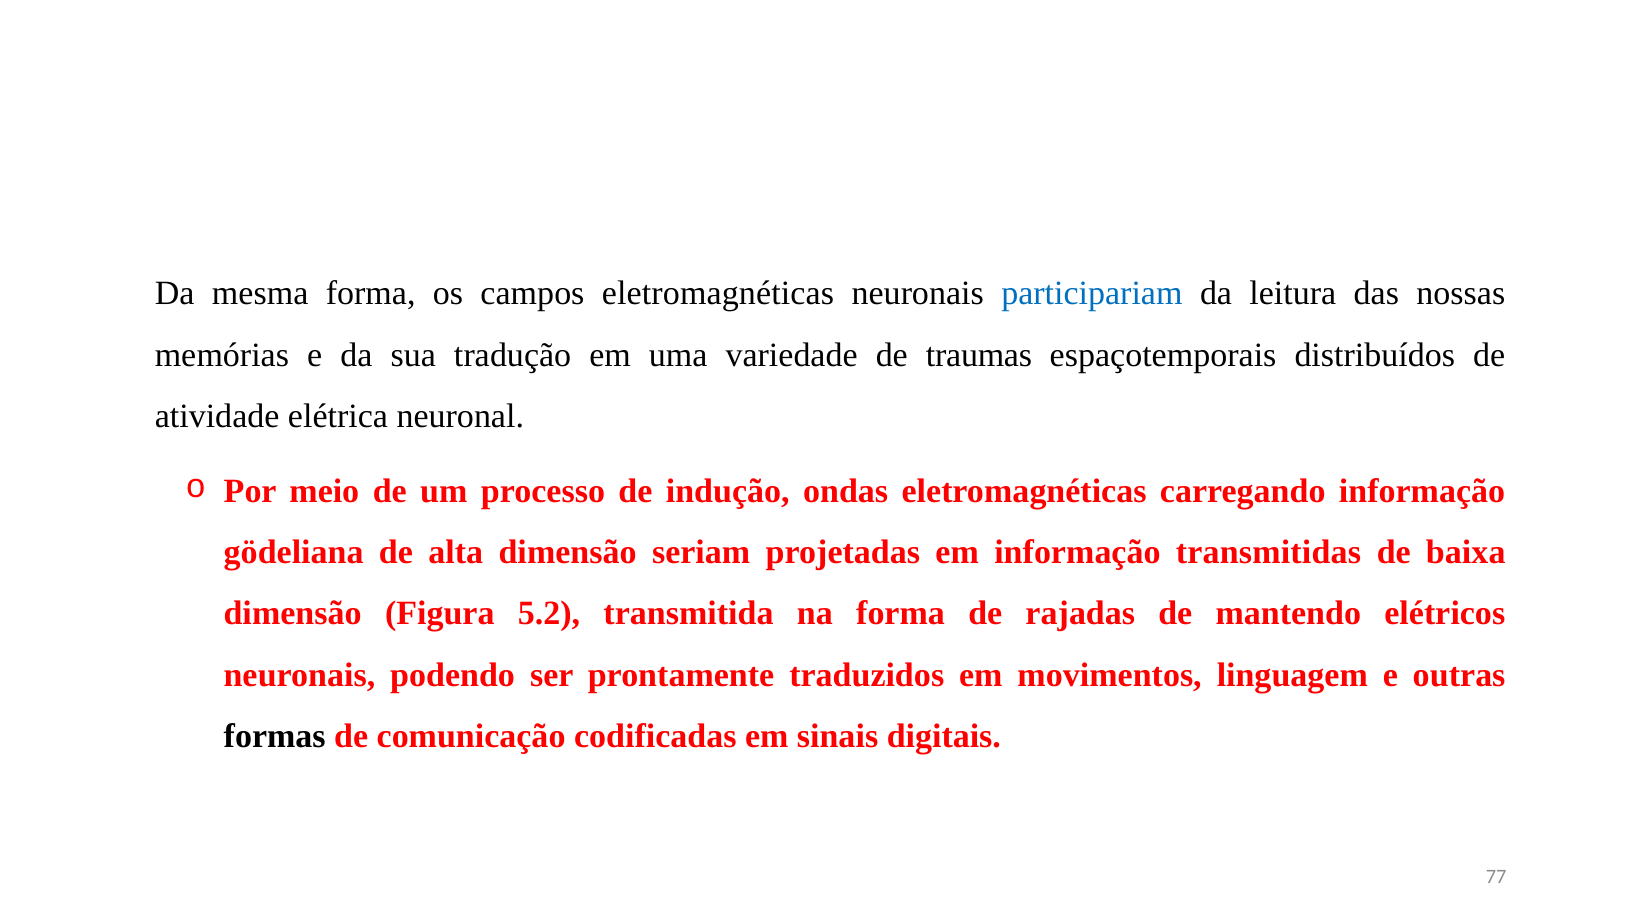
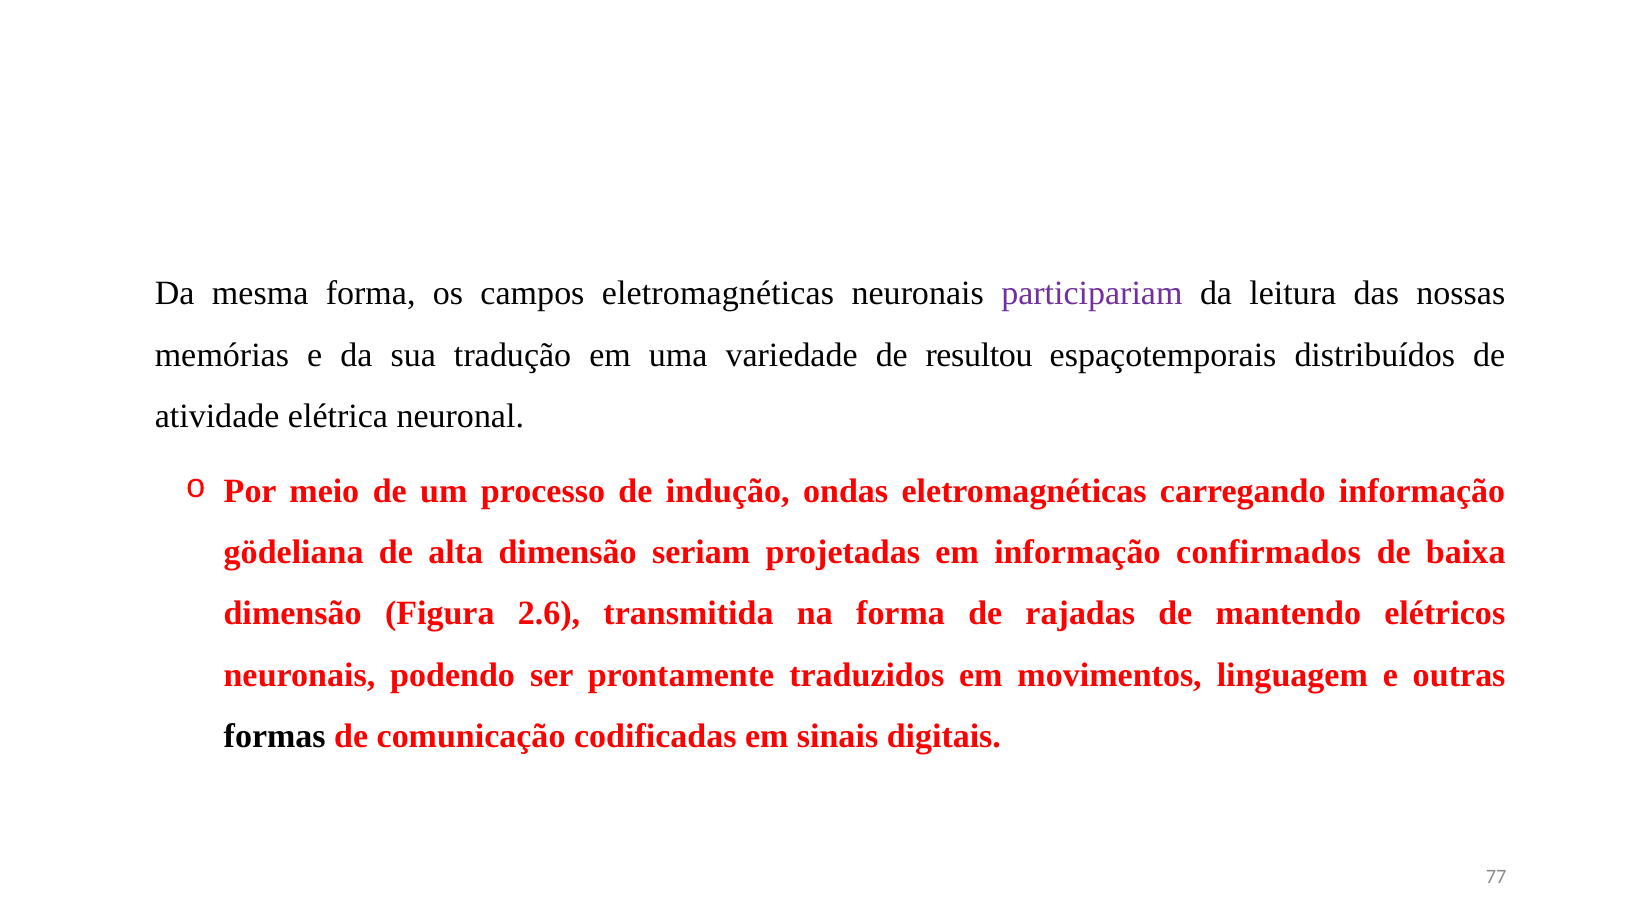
participariam colour: blue -> purple
traumas: traumas -> resultou
transmitidas: transmitidas -> confirmados
5.2: 5.2 -> 2.6
